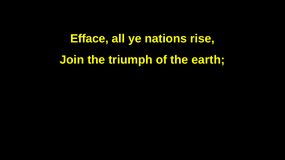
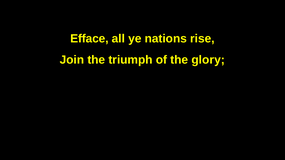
earth: earth -> glory
